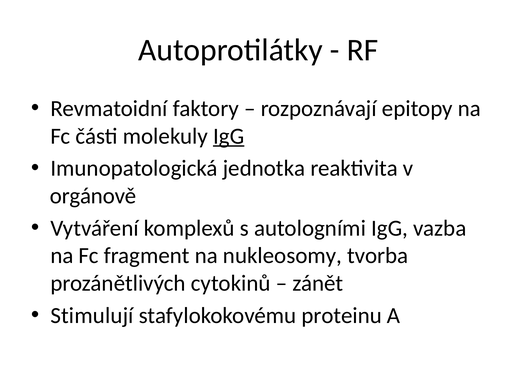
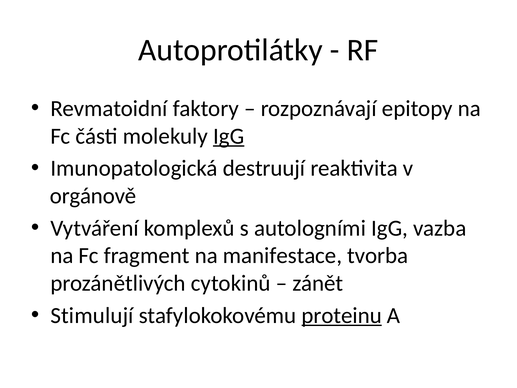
jednotka: jednotka -> destruují
nukleosomy: nukleosomy -> manifestace
proteinu underline: none -> present
